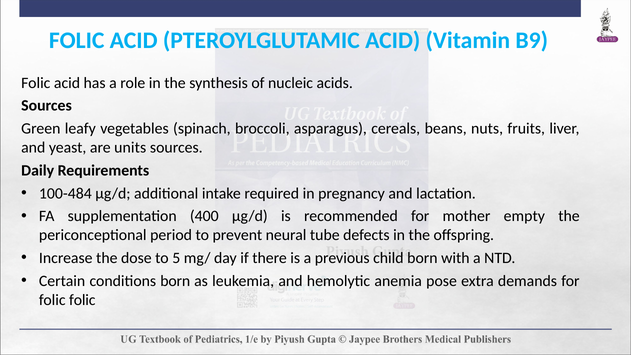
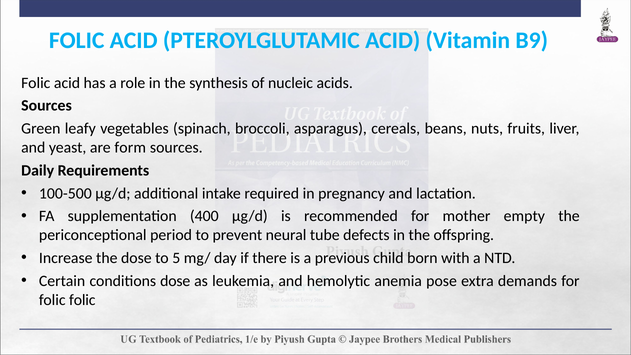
units: units -> form
100-484: 100-484 -> 100-500
conditions born: born -> dose
